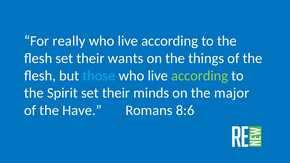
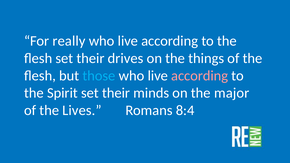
wants: wants -> drives
according at (200, 76) colour: light green -> pink
Have: Have -> Lives
8:6: 8:6 -> 8:4
